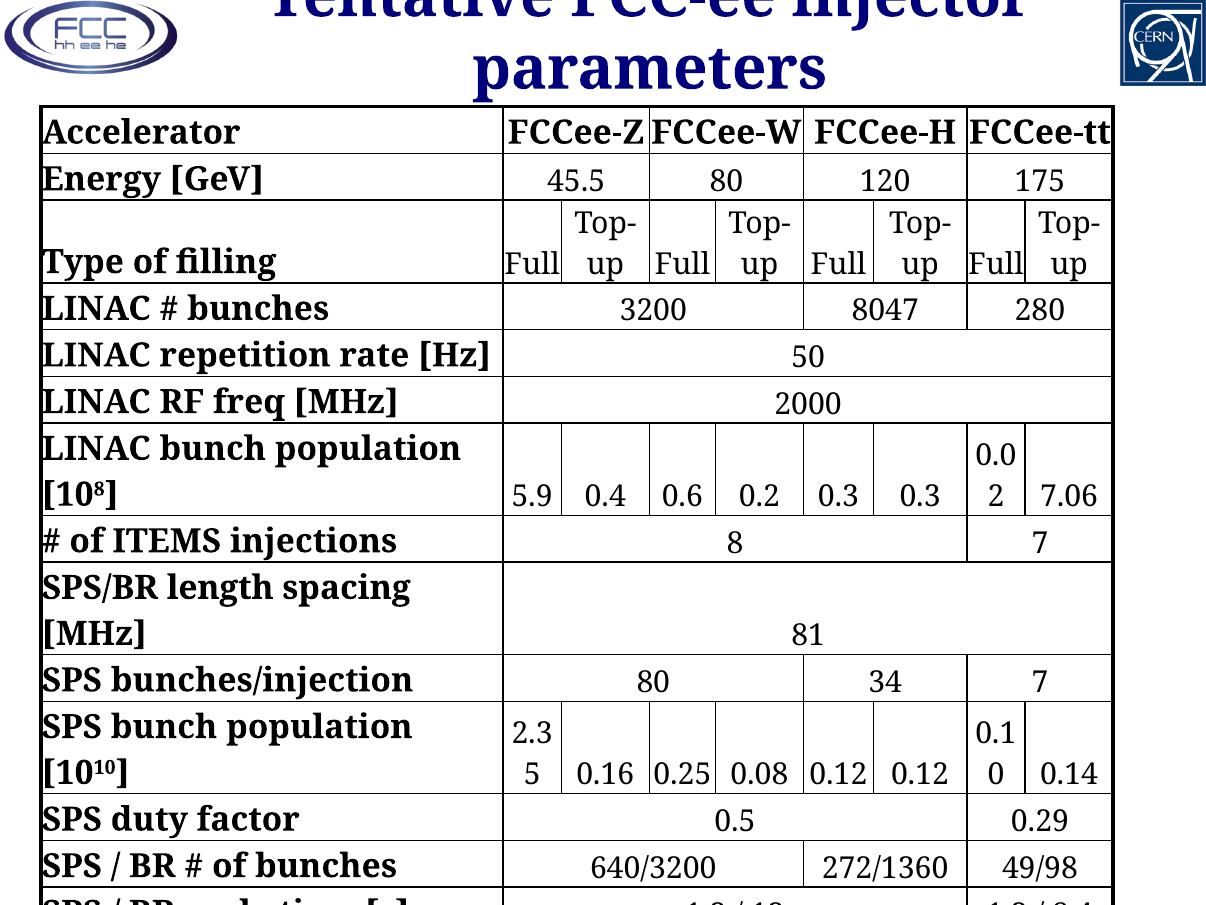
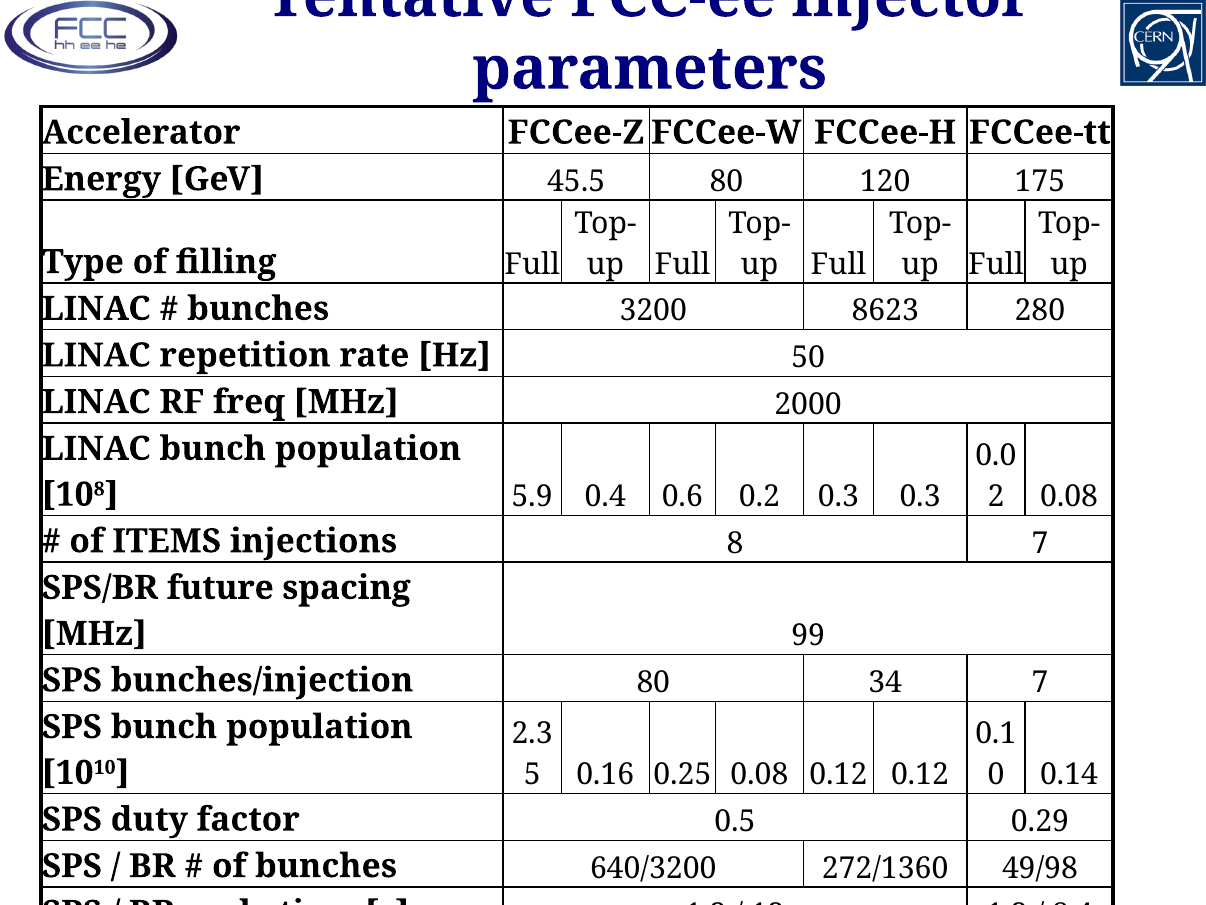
8047: 8047 -> 8623
7.06 at (1069, 496): 7.06 -> 0.08
length: length -> future
81: 81 -> 99
